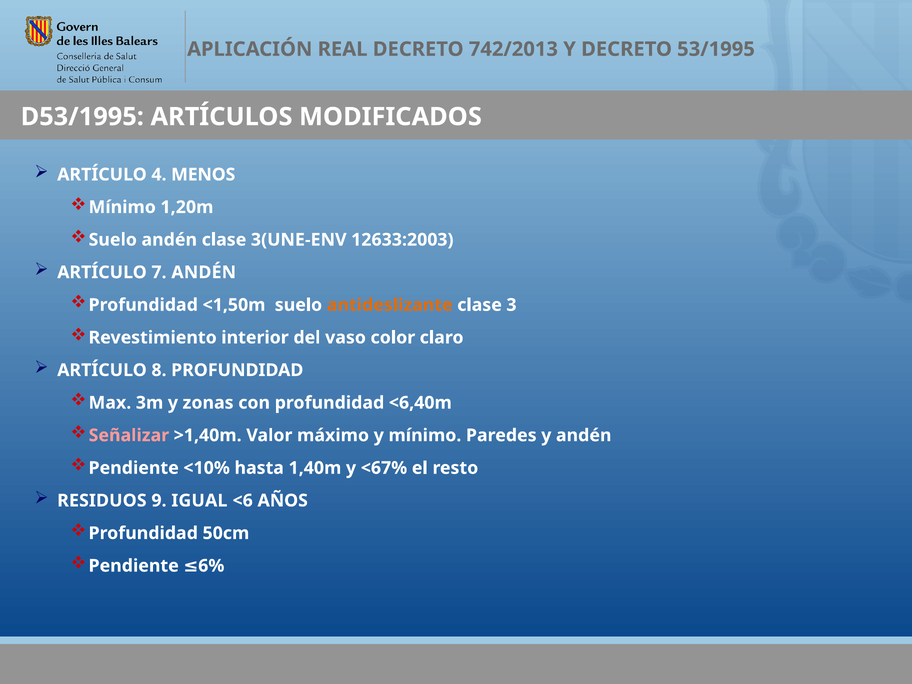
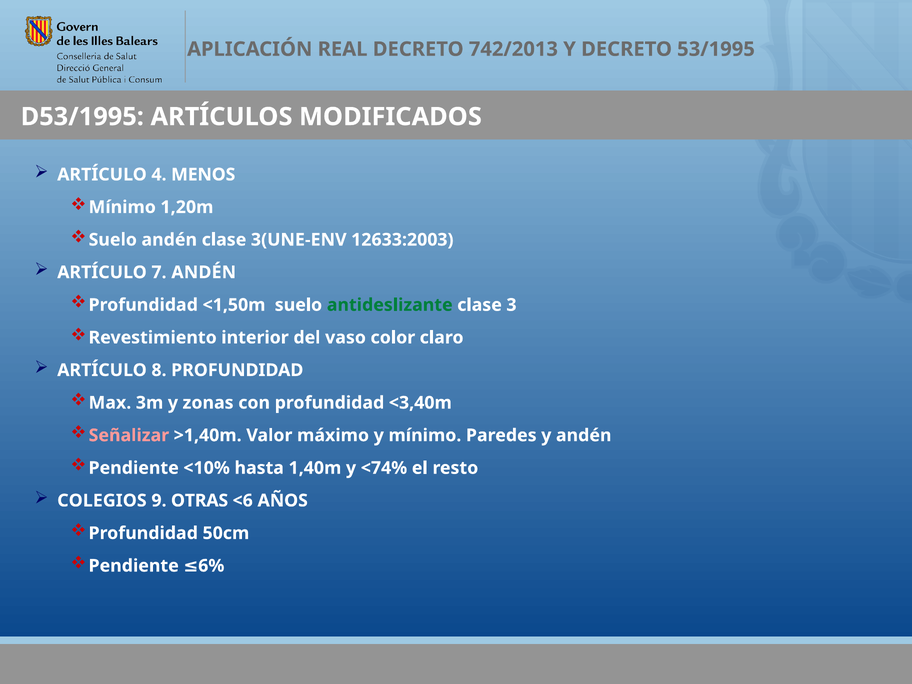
antideslizante colour: orange -> green
<6,40m: <6,40m -> <3,40m
<67%: <67% -> <74%
RESIDUOS: RESIDUOS -> COLEGIOS
IGUAL: IGUAL -> OTRAS
